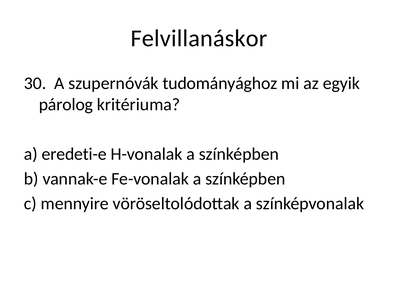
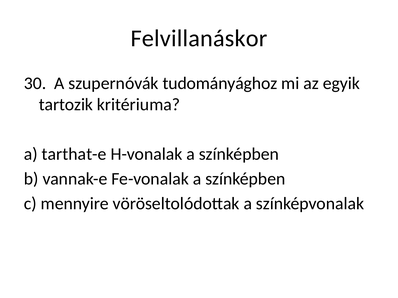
párolog: párolog -> tartozik
eredeti-e: eredeti-e -> tarthat-e
